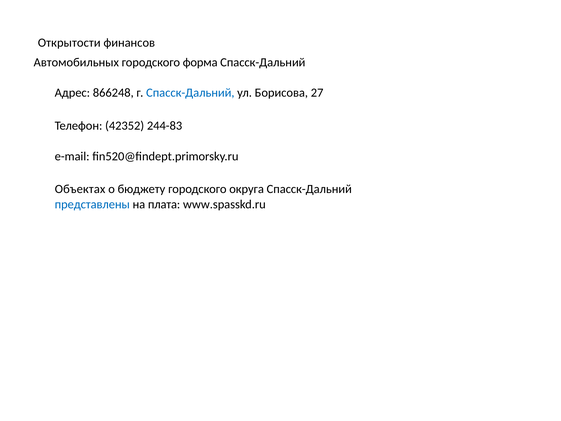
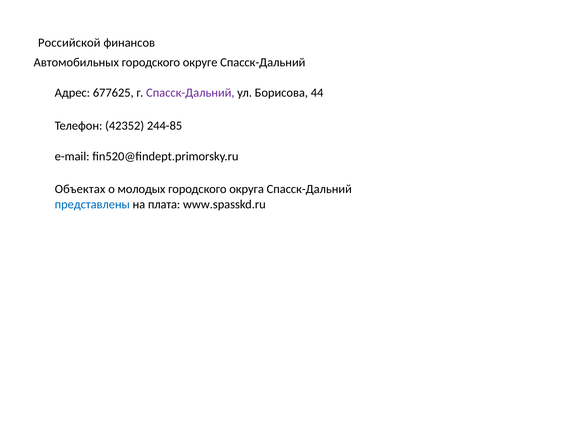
Открытости: Открытости -> Российской
форма: форма -> округе
866248: 866248 -> 677625
Спасск-Дальний at (190, 93) colour: blue -> purple
27: 27 -> 44
244-83: 244-83 -> 244-85
бюджету: бюджету -> молодых
